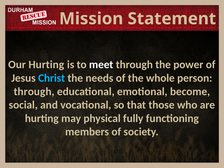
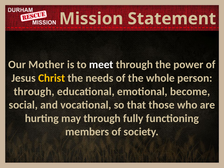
Our Hurting: Hurting -> Mother
Christ colour: light blue -> yellow
may physical: physical -> through
